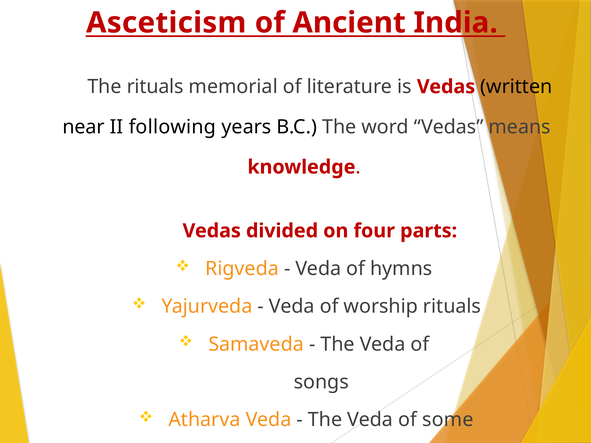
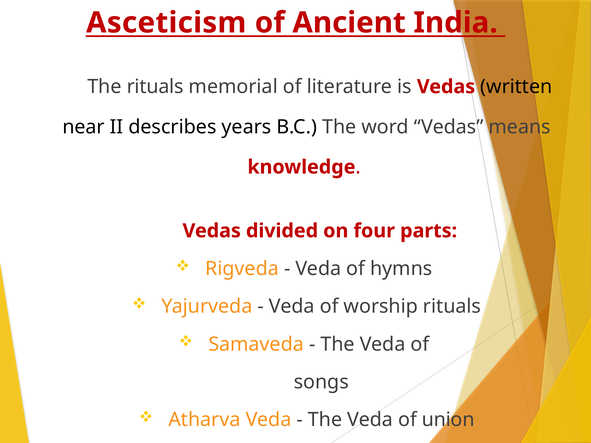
following: following -> describes
some: some -> union
